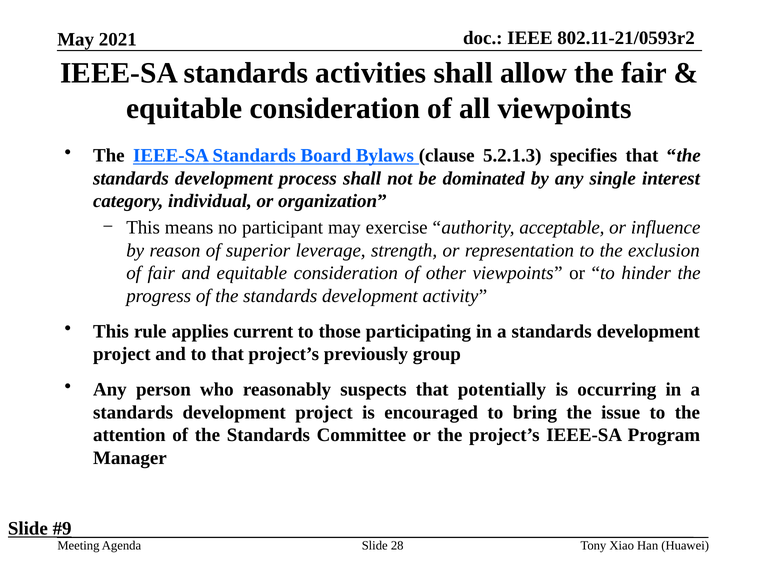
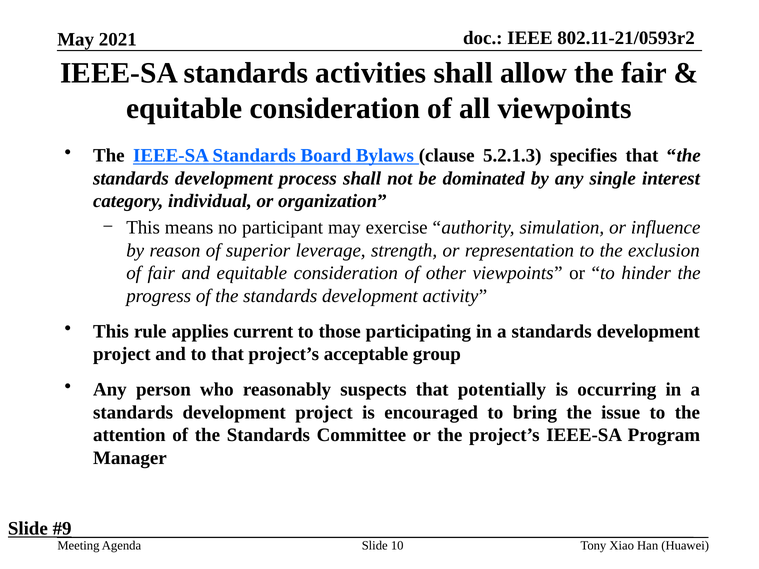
acceptable: acceptable -> simulation
previously: previously -> acceptable
28: 28 -> 10
